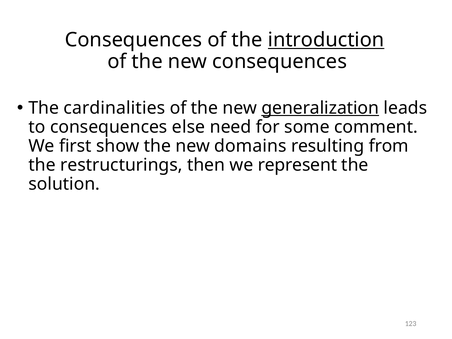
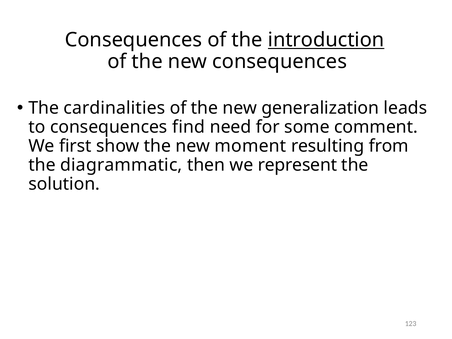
generalization underline: present -> none
else: else -> find
domains: domains -> moment
restructurings: restructurings -> diagrammatic
